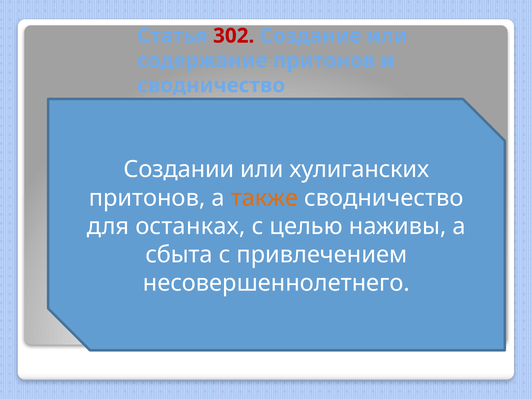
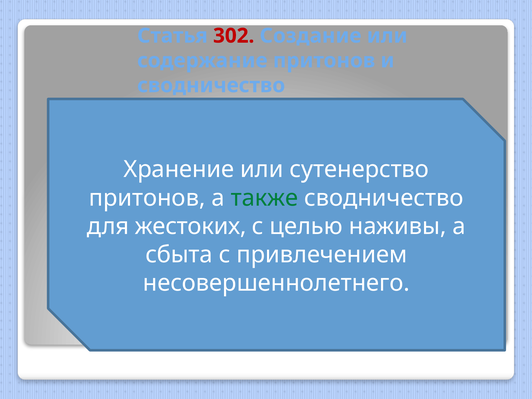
Создании: Создании -> Хранение
хулиганских: хулиганских -> сутенерство
также colour: orange -> green
останках: останках -> жестоких
